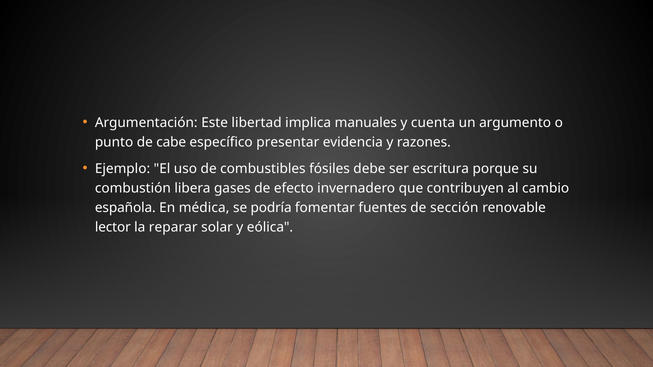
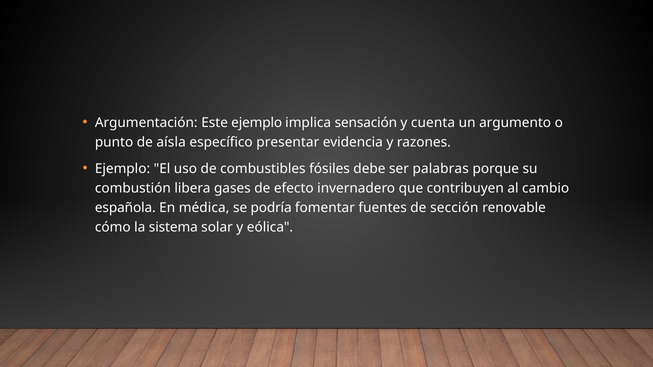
Este libertad: libertad -> ejemplo
manuales: manuales -> sensación
cabe: cabe -> aísla
escritura: escritura -> palabras
lector: lector -> cómo
reparar: reparar -> sistema
